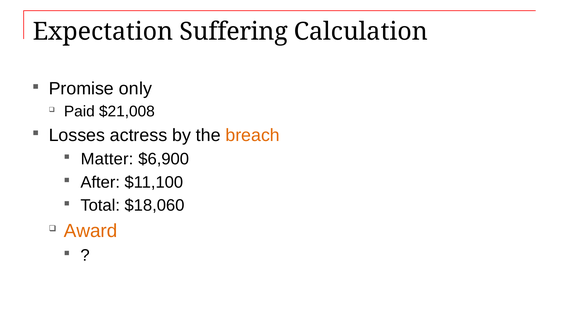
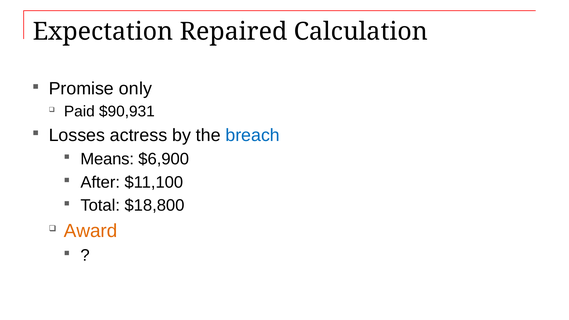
Suffering: Suffering -> Repaired
$21,008: $21,008 -> $90,931
breach colour: orange -> blue
Matter: Matter -> Means
$18,060: $18,060 -> $18,800
